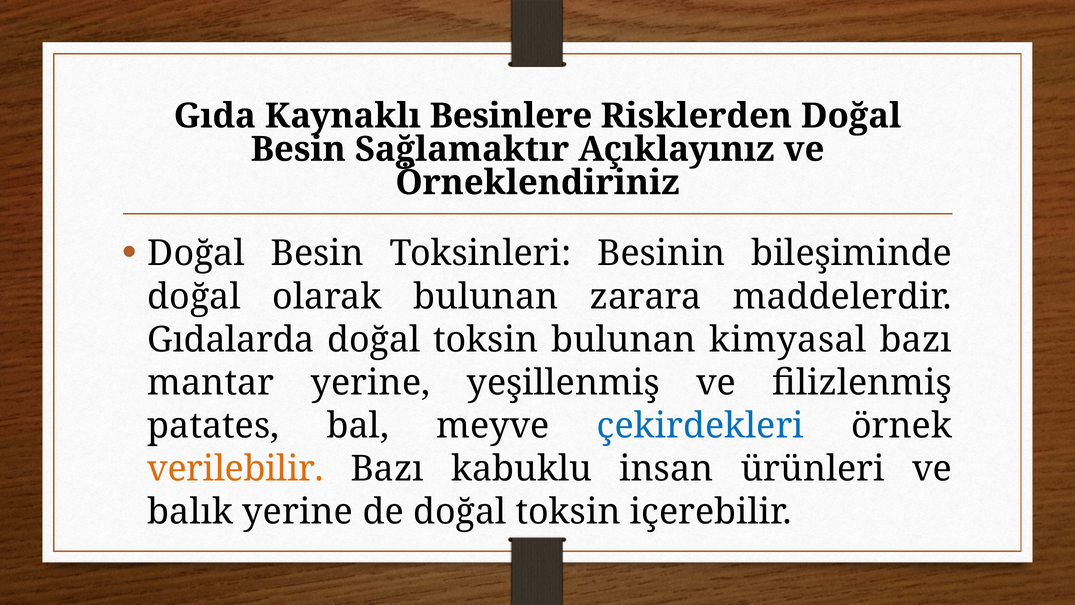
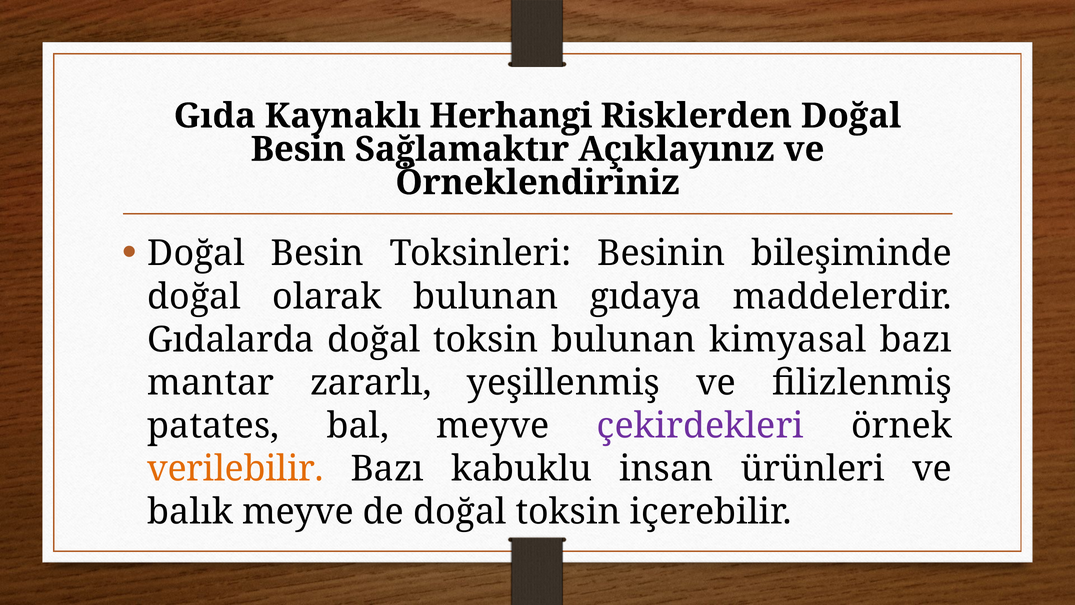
Besinlere: Besinlere -> Herhangi
zarara: zarara -> gıdaya
mantar yerine: yerine -> zararlı
çekirdekleri colour: blue -> purple
balık yerine: yerine -> meyve
